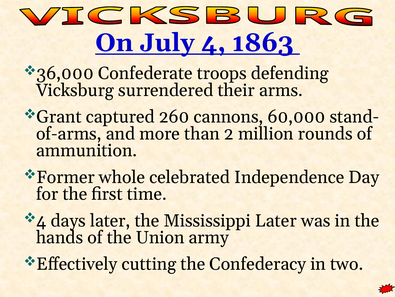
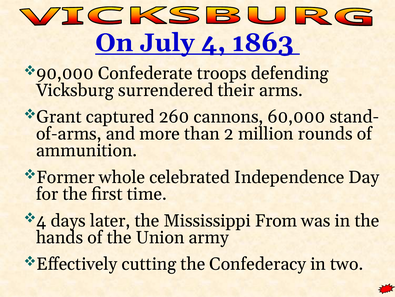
36,000: 36,000 -> 90,000
Mississippi Later: Later -> From
